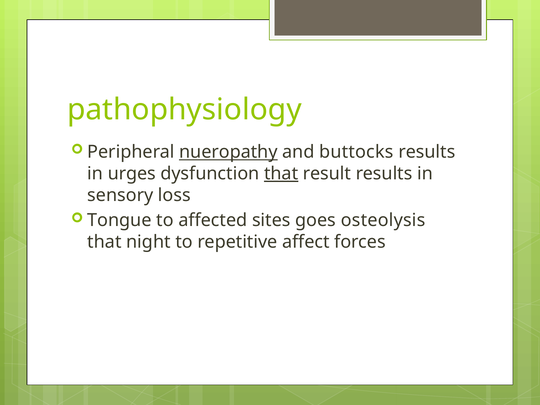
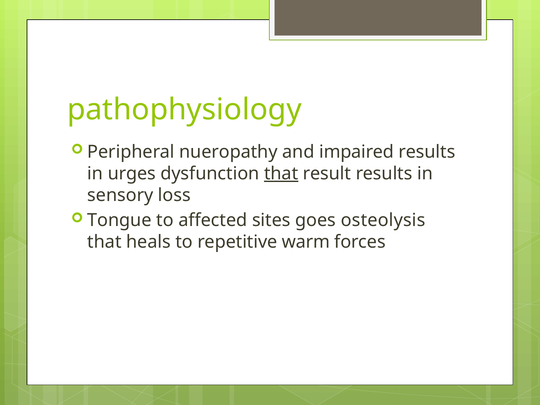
nueropathy underline: present -> none
buttocks: buttocks -> impaired
night: night -> heals
affect: affect -> warm
